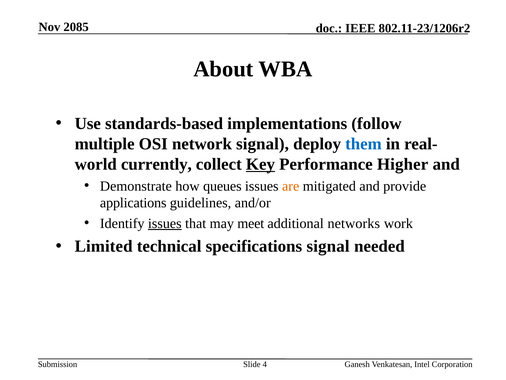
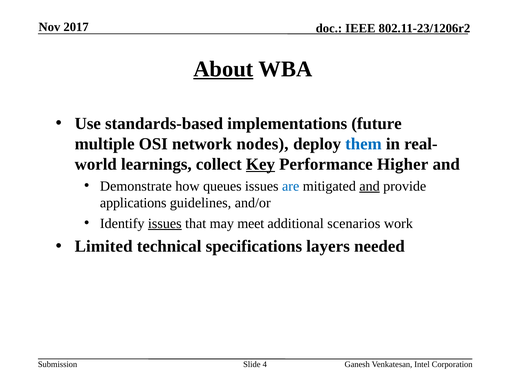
2085: 2085 -> 2017
About underline: none -> present
follow: follow -> future
network signal: signal -> nodes
currently: currently -> learnings
are colour: orange -> blue
and at (370, 186) underline: none -> present
networks: networks -> scenarios
specifications signal: signal -> layers
